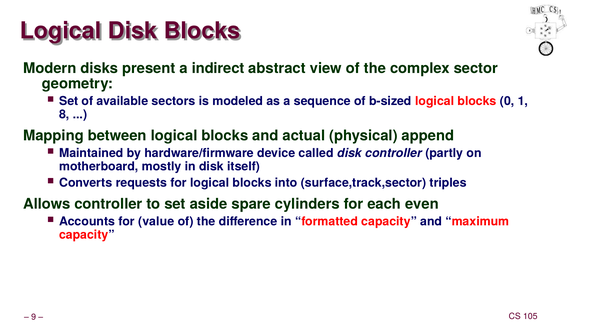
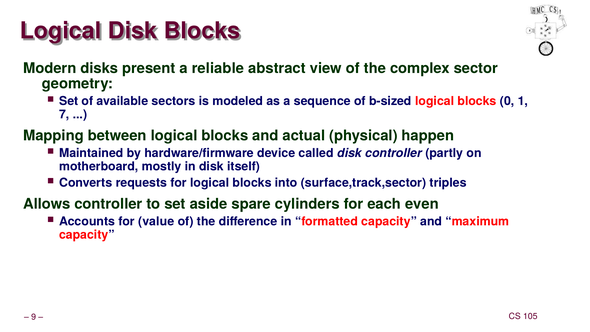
indirect: indirect -> reliable
8: 8 -> 7
append: append -> happen
